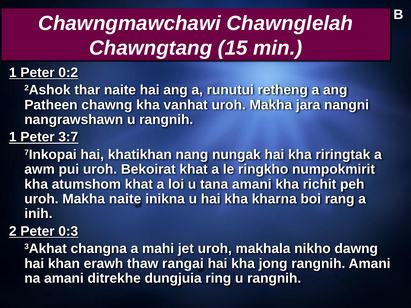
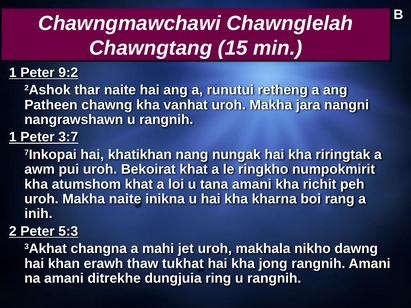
0:2: 0:2 -> 9:2
0:3: 0:3 -> 5:3
rangai: rangai -> tukhat
